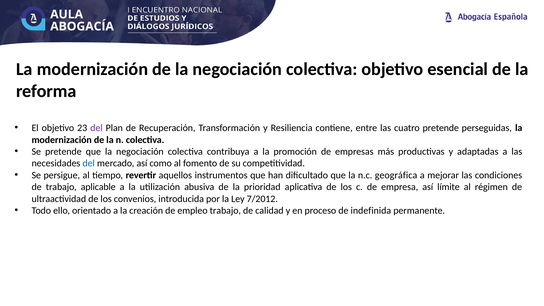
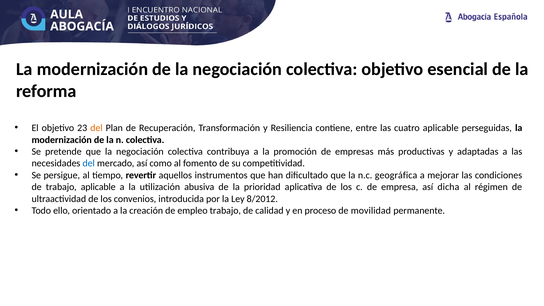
del at (96, 128) colour: purple -> orange
cuatro pretende: pretende -> aplicable
límite: límite -> dicha
7/2012: 7/2012 -> 8/2012
indefinida: indefinida -> movilidad
